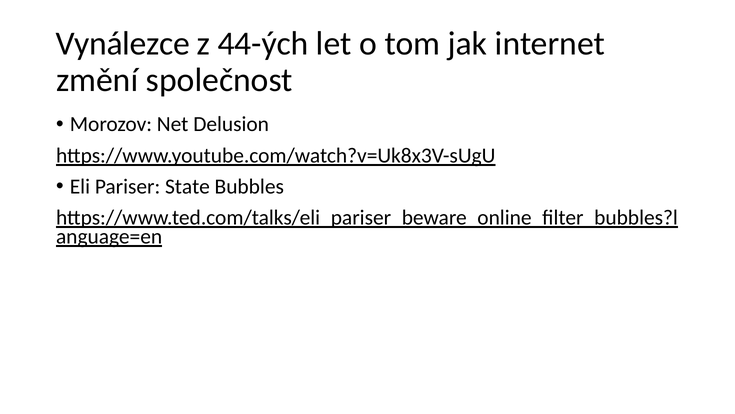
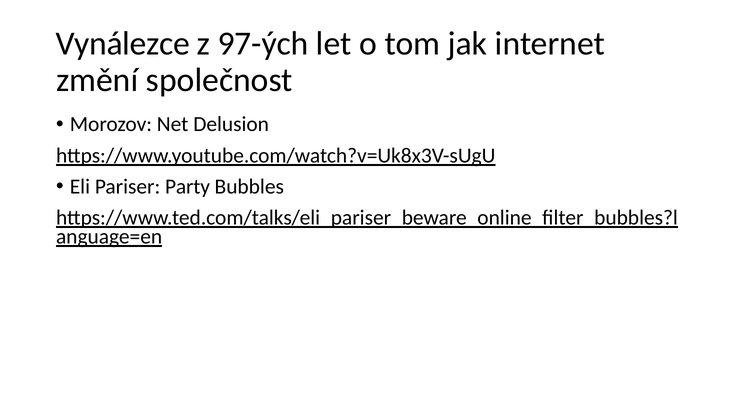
44-ých: 44-ých -> 97-ých
State: State -> Party
